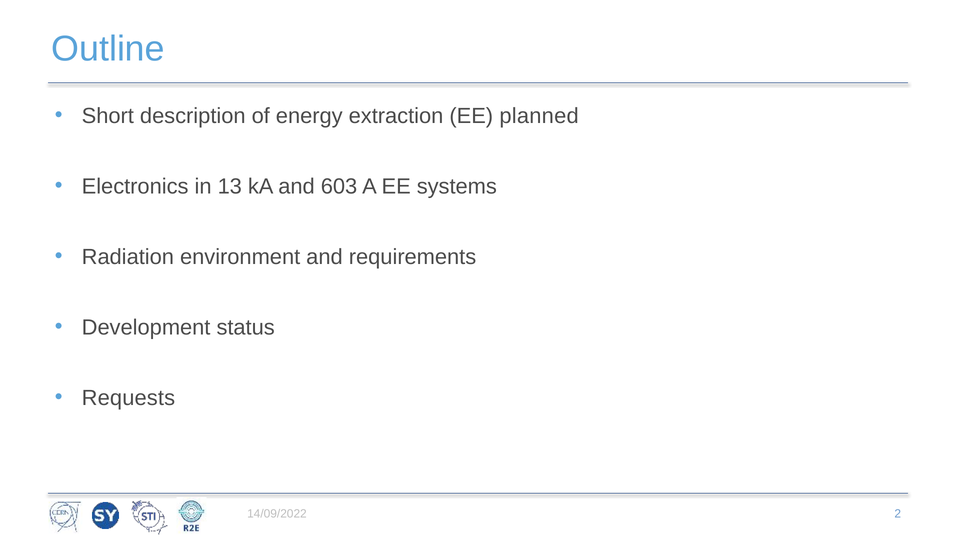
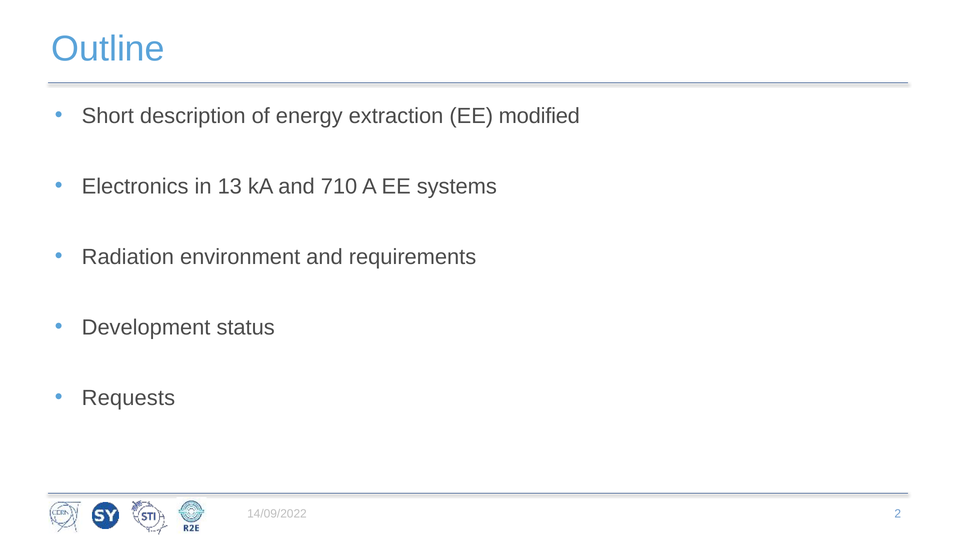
planned: planned -> modified
603: 603 -> 710
